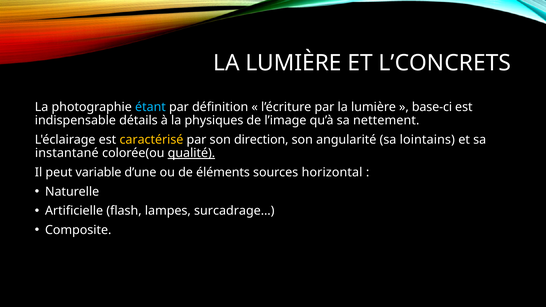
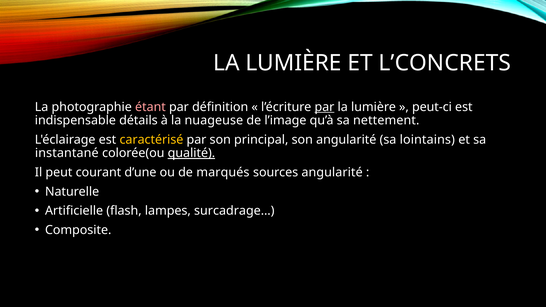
étant colour: light blue -> pink
par at (324, 107) underline: none -> present
base-ci: base-ci -> peut-ci
physiques: physiques -> nuageuse
direction: direction -> principal
variable: variable -> courant
éléments: éléments -> marqués
sources horizontal: horizontal -> angularité
